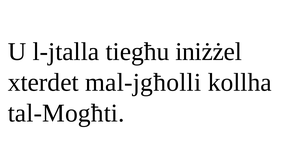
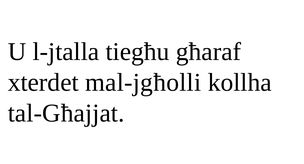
iniżżel: iniżżel -> għaraf
tal-Mogħti: tal-Mogħti -> tal-Għajjat
